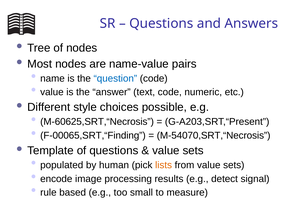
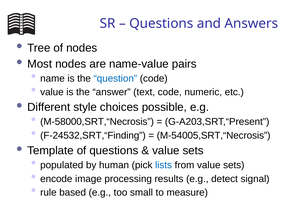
M-60625,SRT,“Necrosis: M-60625,SRT,“Necrosis -> M-58000,SRT,“Necrosis
F-00065,SRT,“Finding: F-00065,SRT,“Finding -> F-24532,SRT,“Finding
M-54070,SRT,“Necrosis: M-54070,SRT,“Necrosis -> M-54005,SRT,“Necrosis
lists colour: orange -> blue
